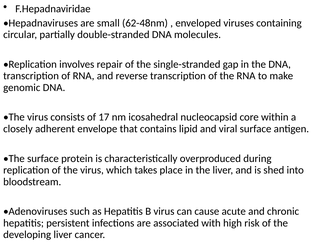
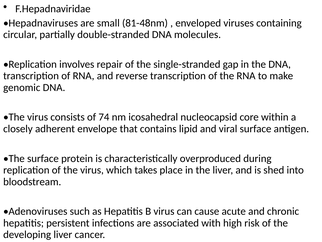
62-48nm: 62-48nm -> 81-48nm
17: 17 -> 74
